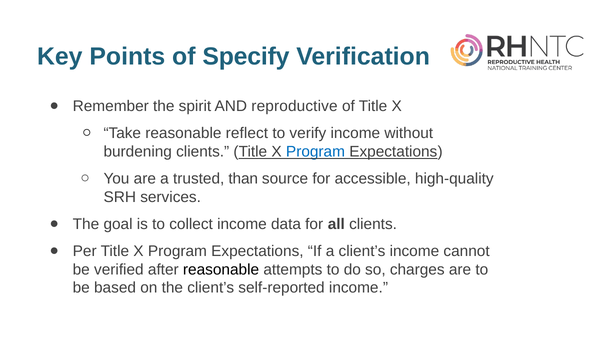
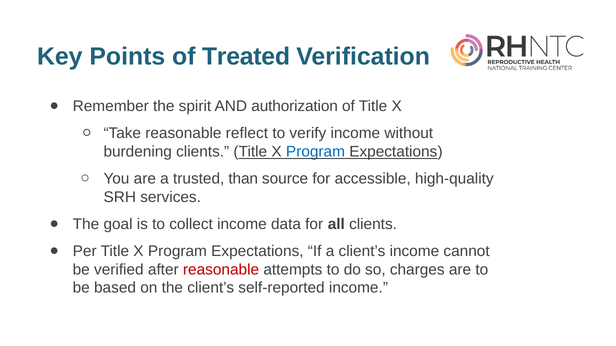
Specify: Specify -> Treated
reproductive: reproductive -> authorization
reasonable at (221, 270) colour: black -> red
